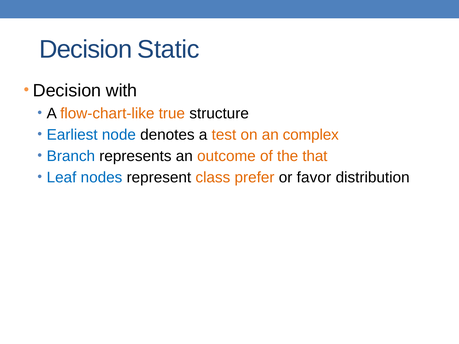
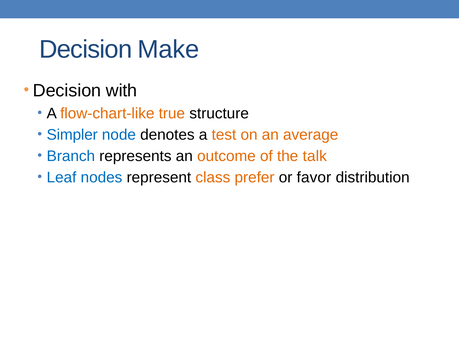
Static: Static -> Make
Earliest: Earliest -> Simpler
complex: complex -> average
that: that -> talk
